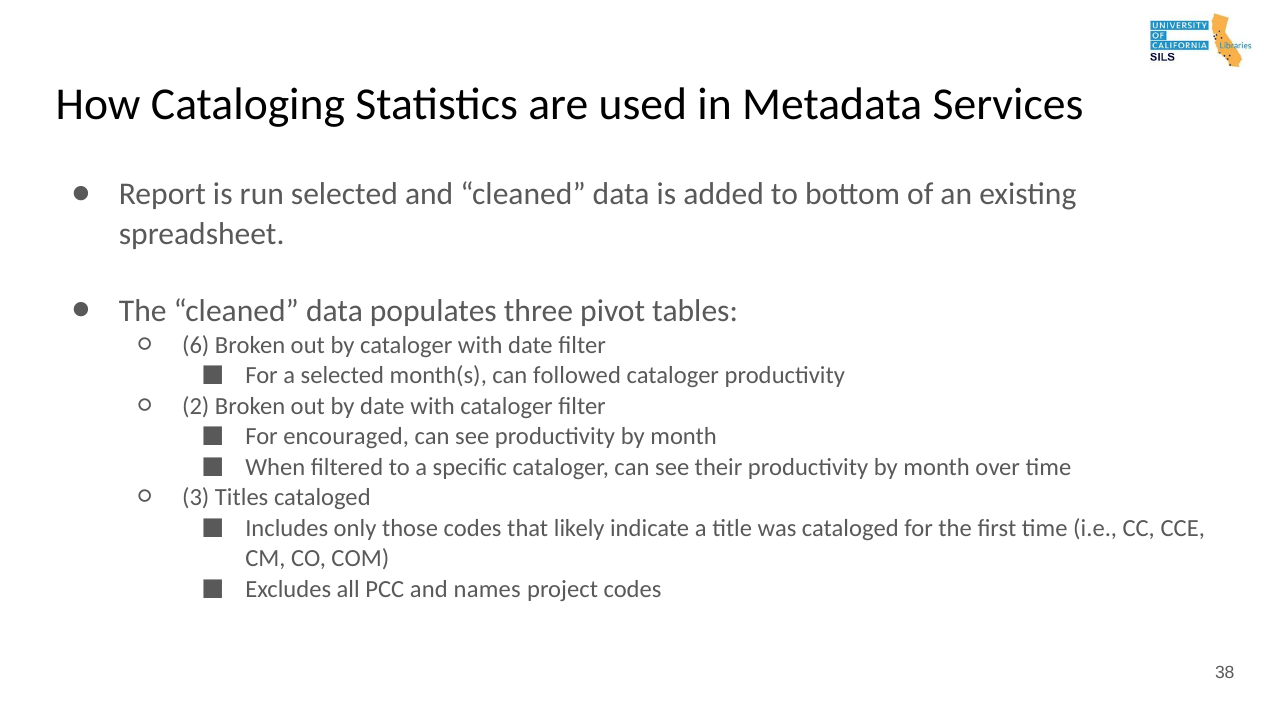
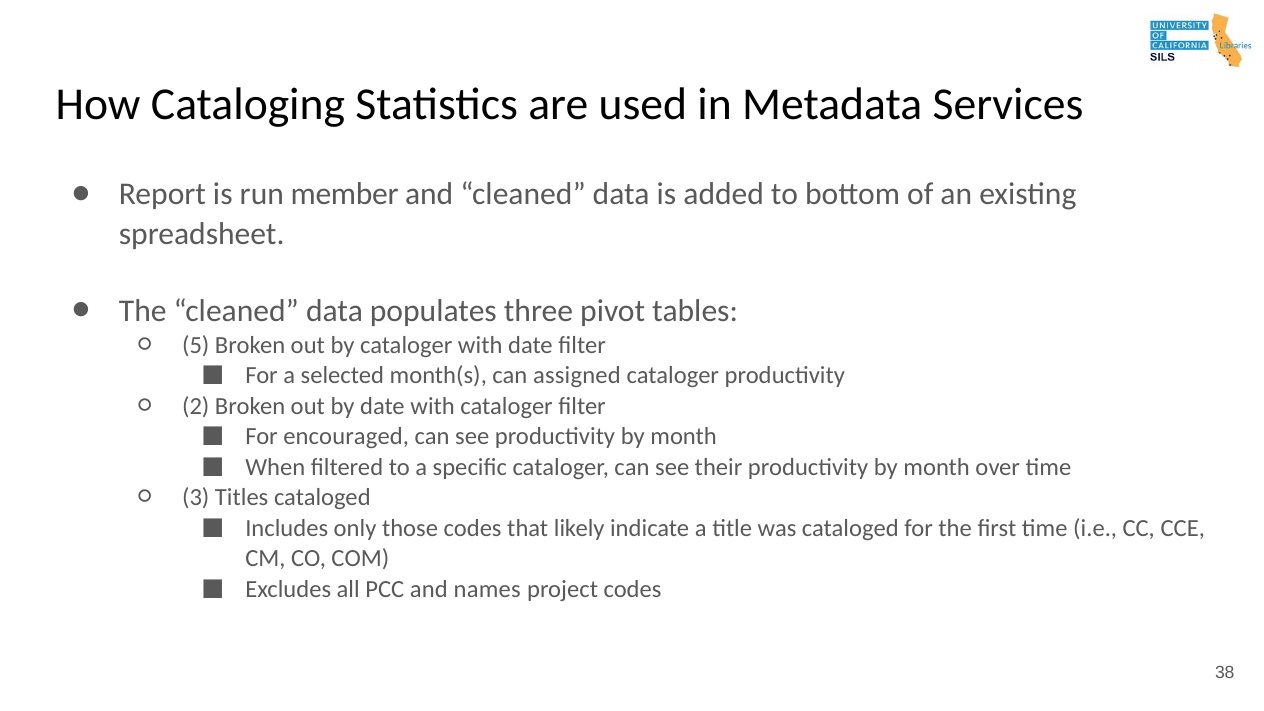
run selected: selected -> member
6: 6 -> 5
followed: followed -> assigned
